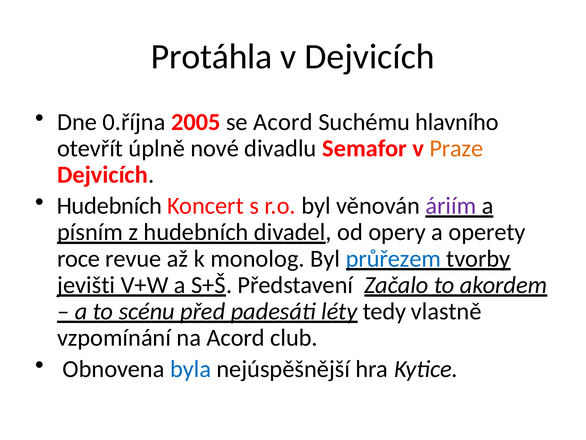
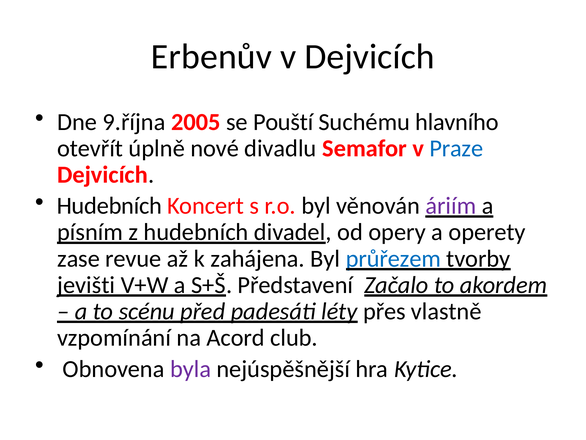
Protáhla: Protáhla -> Erbenův
0.října: 0.října -> 9.října
se Acord: Acord -> Pouští
Praze colour: orange -> blue
roce: roce -> zase
monolog: monolog -> zahájena
tedy: tedy -> přes
byla colour: blue -> purple
